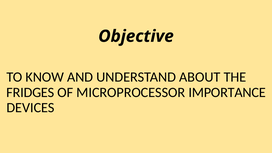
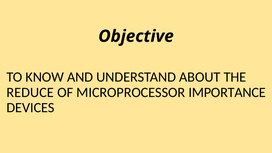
FRIDGES: FRIDGES -> REDUCE
